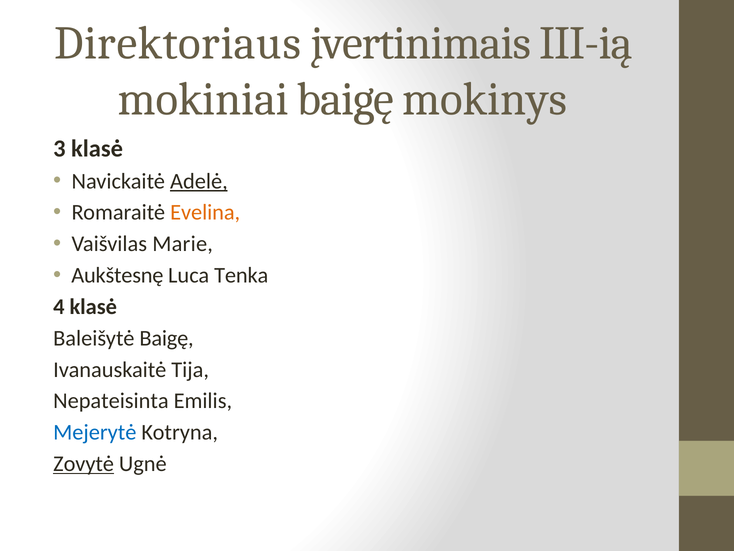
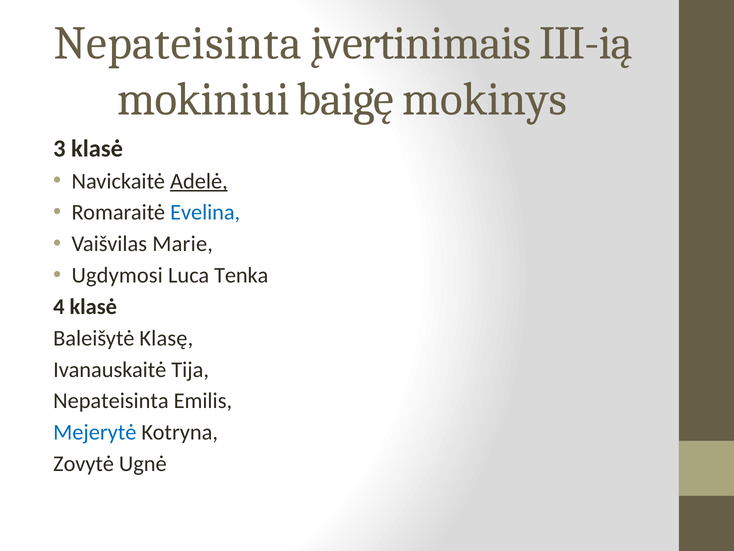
Direktoriaus at (178, 43): Direktoriaus -> Nepateisinta
mokiniai: mokiniai -> mokiniui
Evelina colour: orange -> blue
Aukštesnę: Aukštesnę -> Ugdymosi
Baleišytė Baigę: Baigę -> Klasę
Zovytė underline: present -> none
